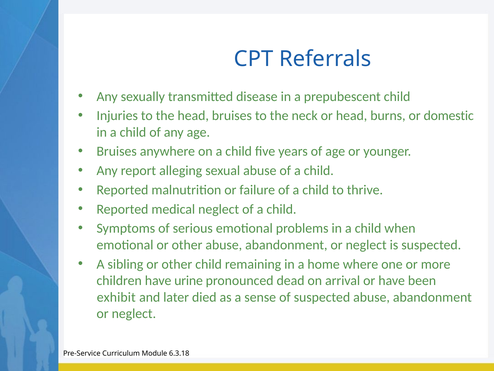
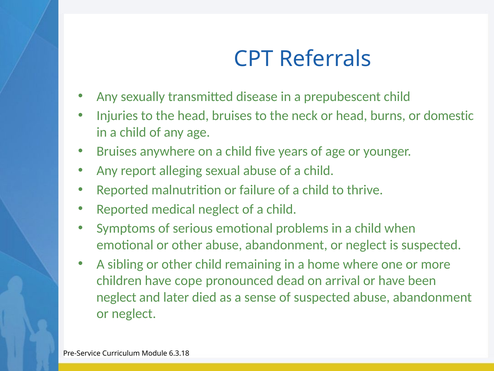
urine: urine -> cope
exhibit at (116, 297): exhibit -> neglect
